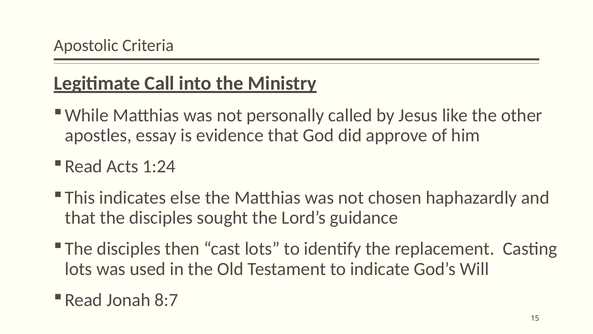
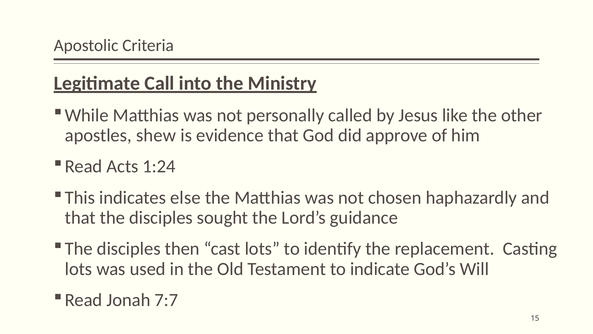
essay: essay -> shew
8:7: 8:7 -> 7:7
